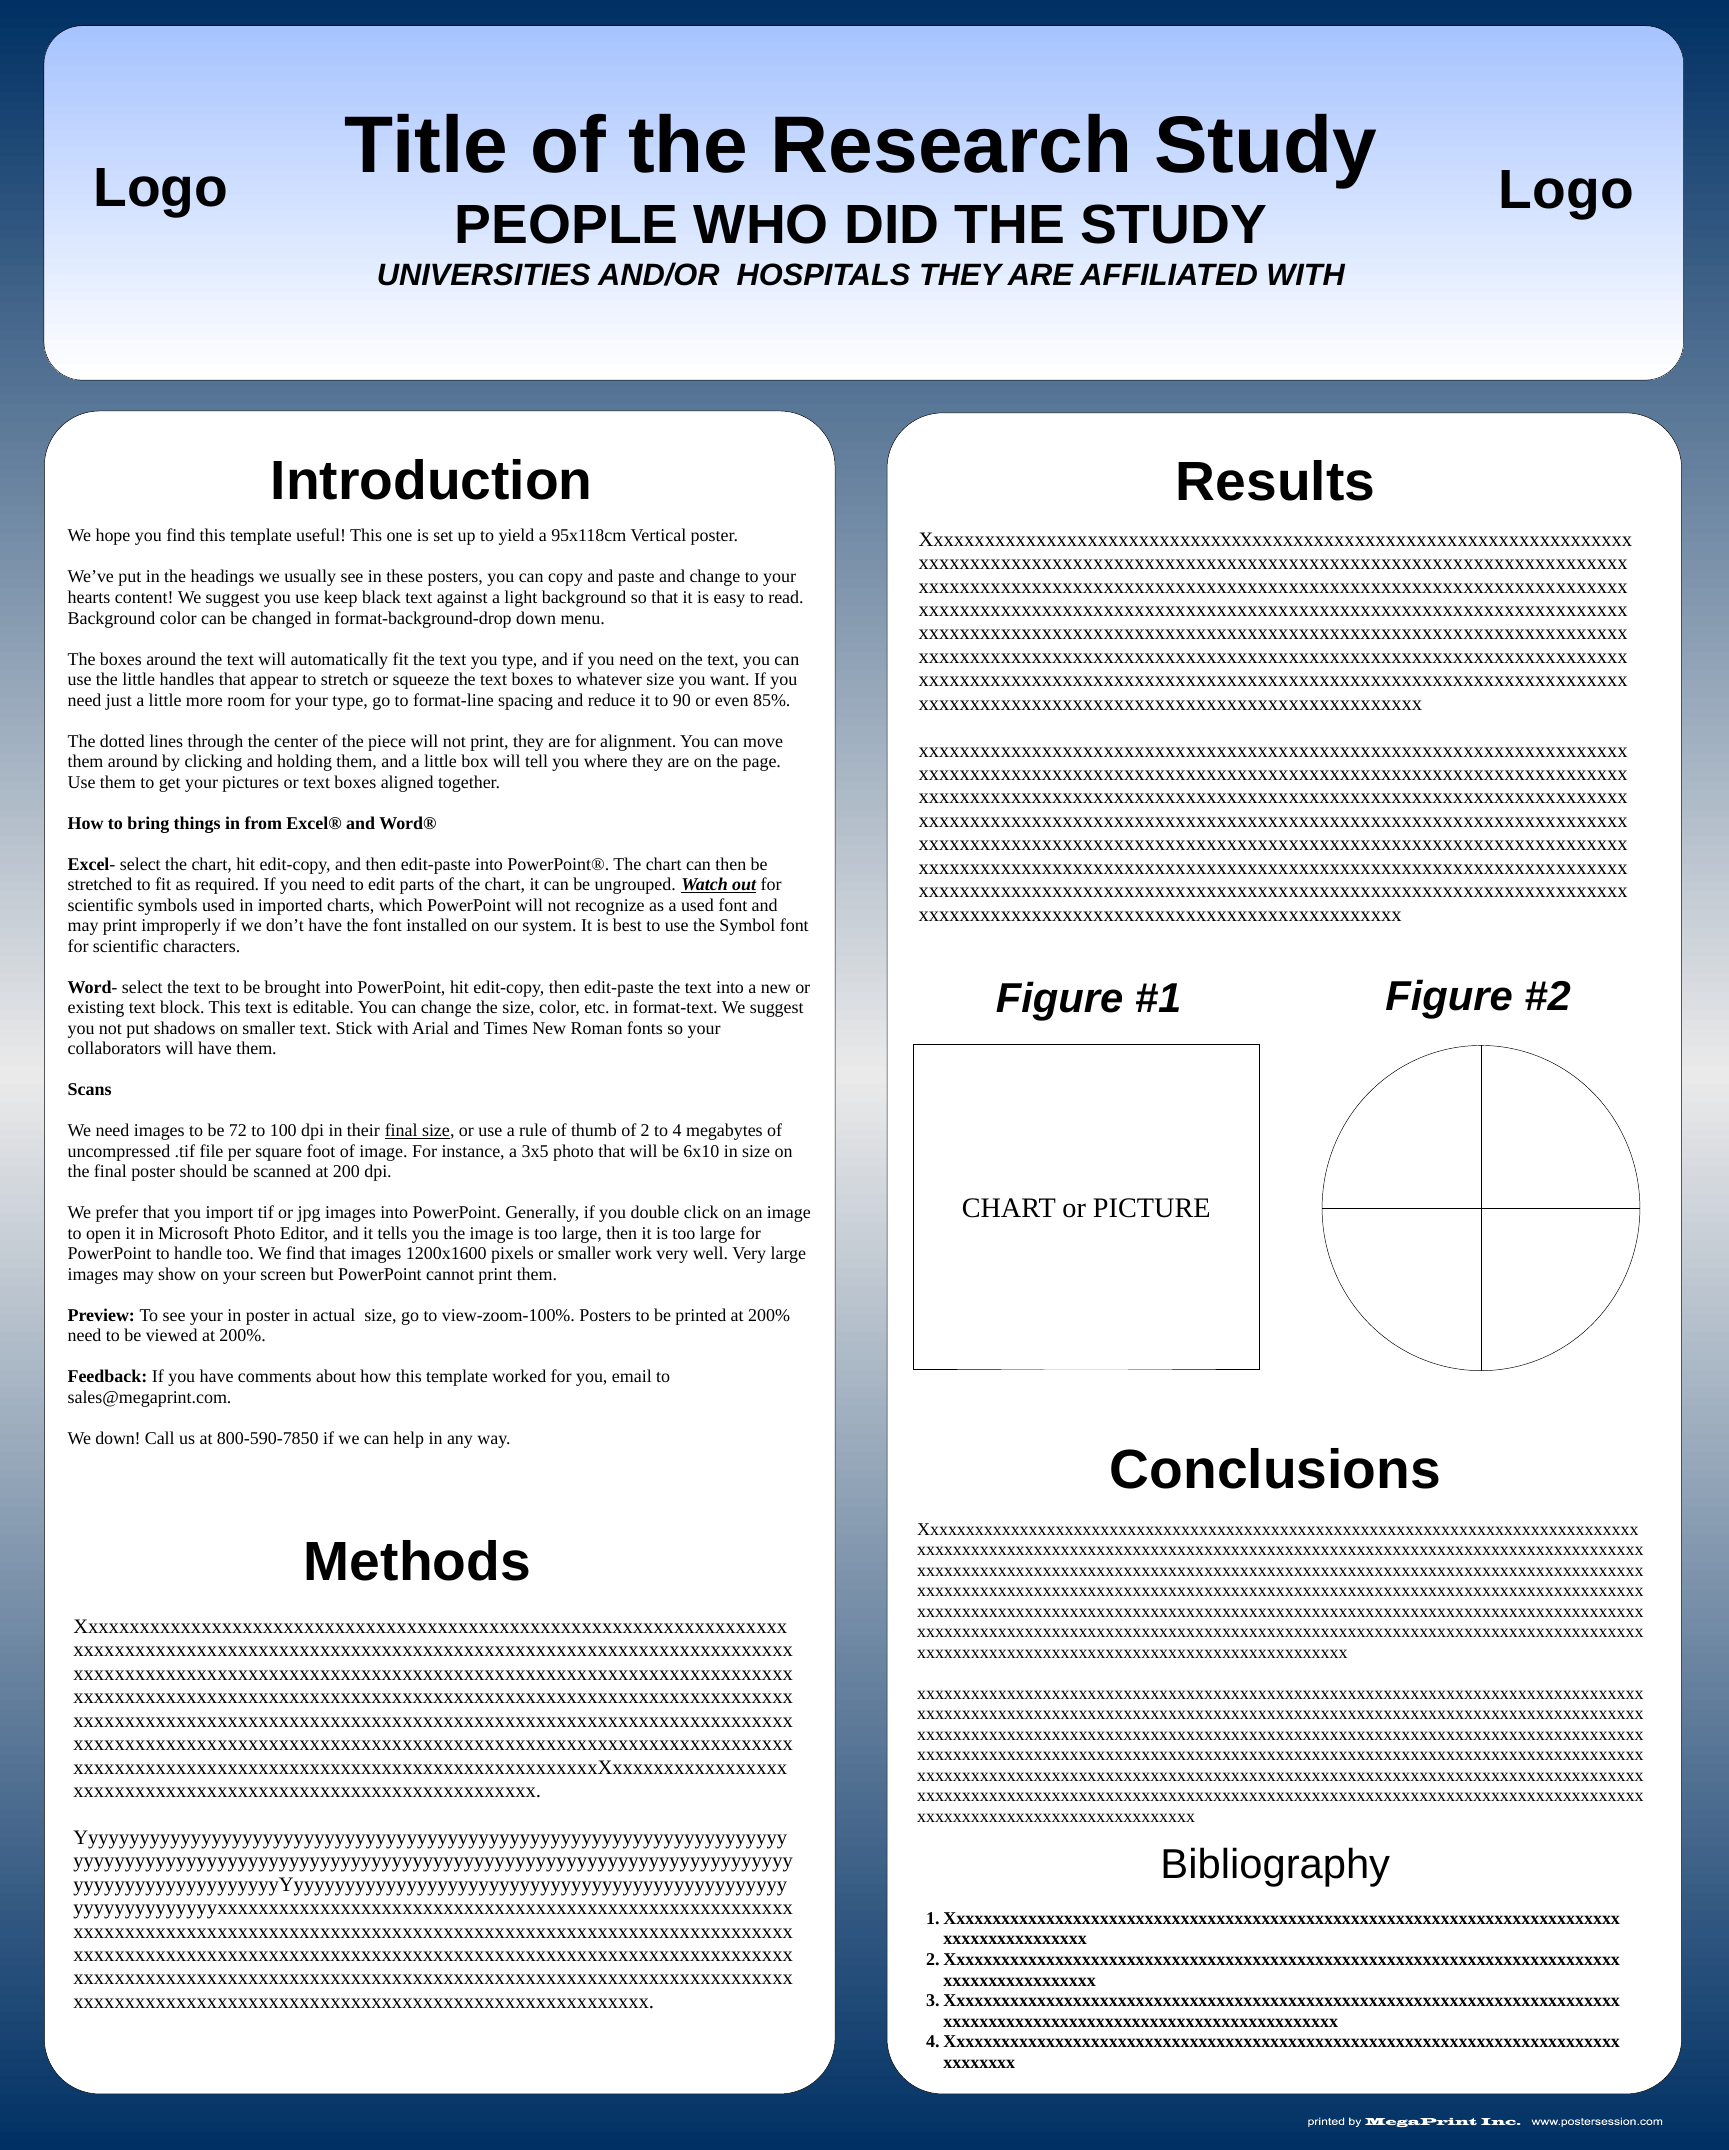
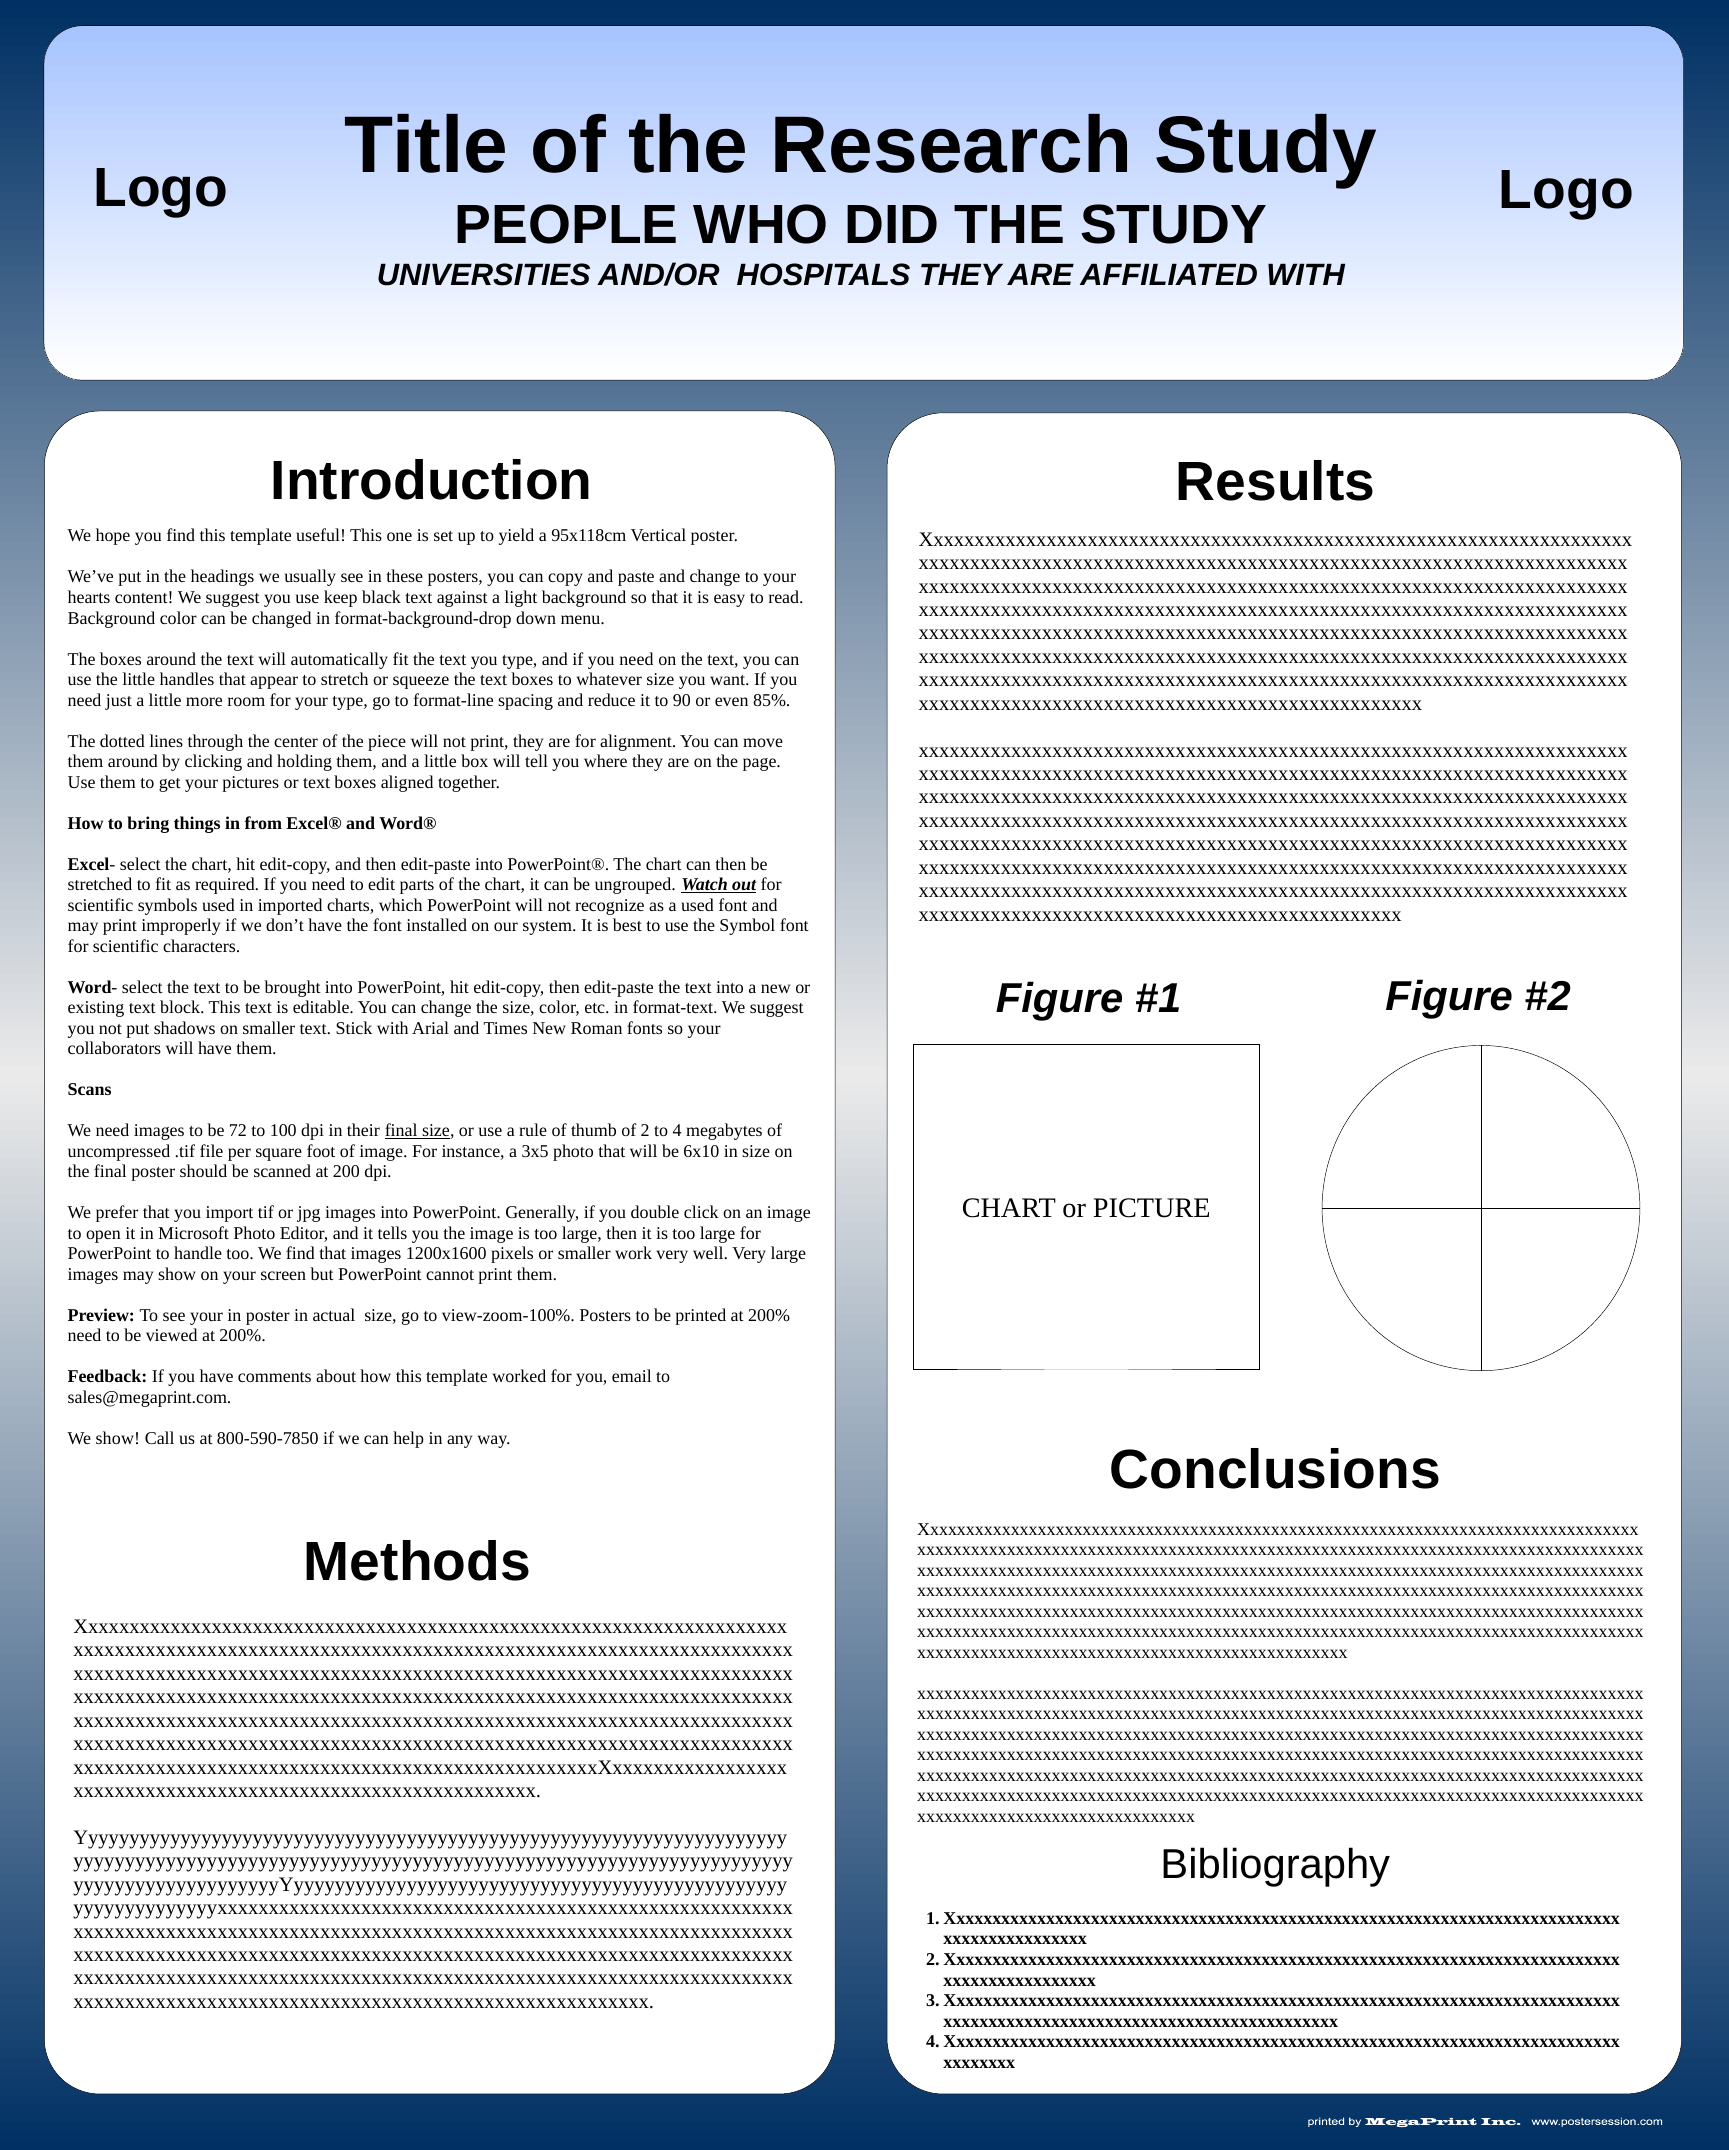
We down: down -> show
